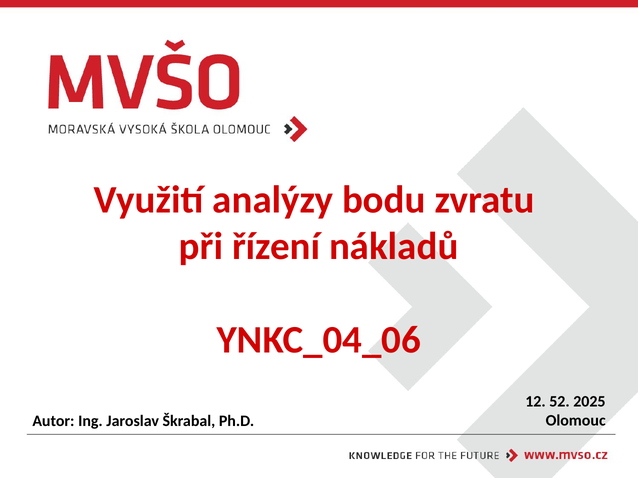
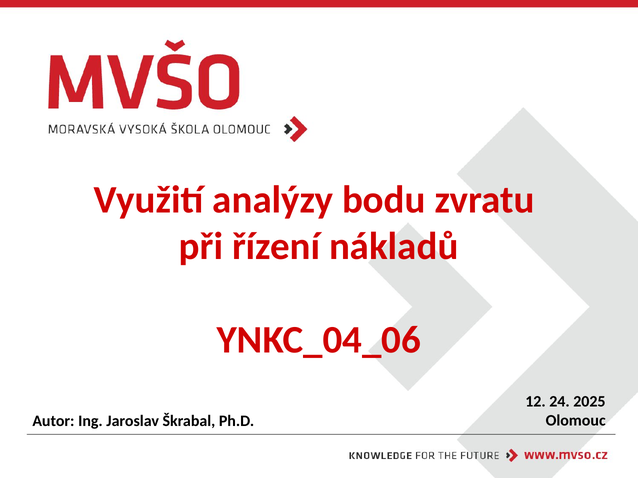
52: 52 -> 24
